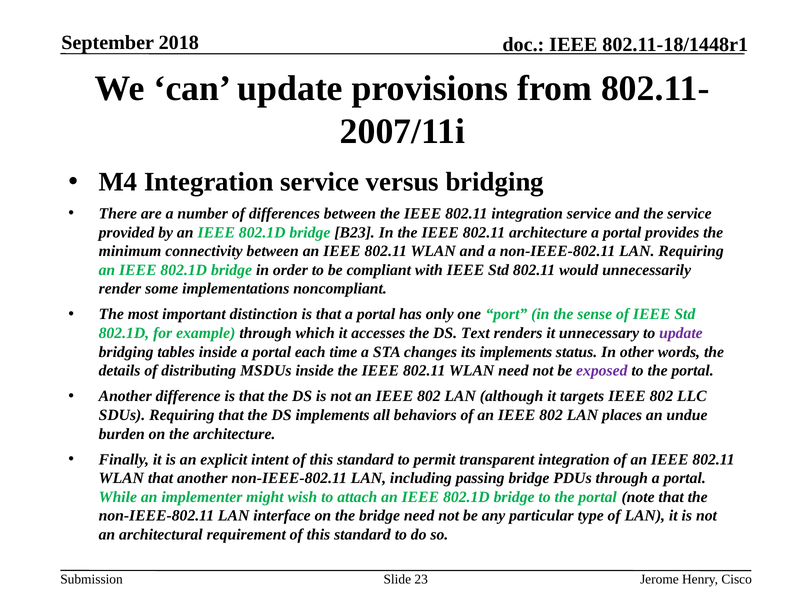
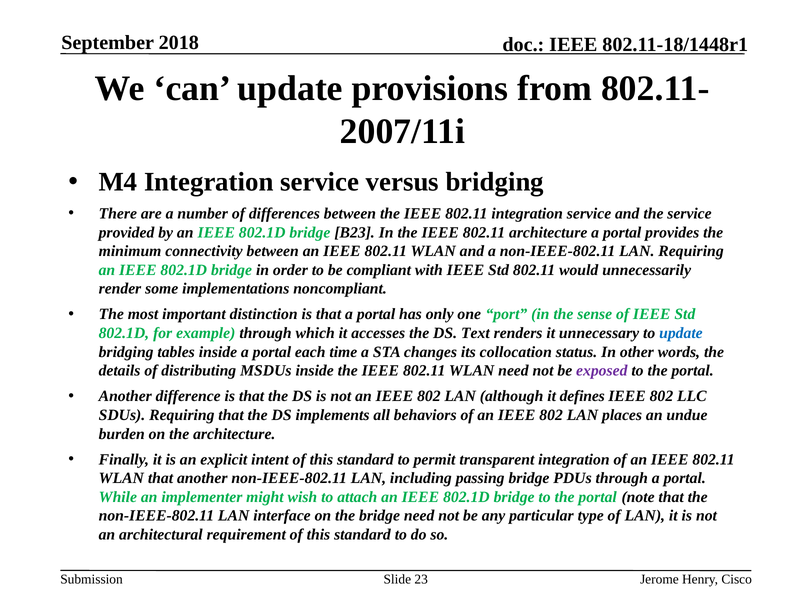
update at (681, 333) colour: purple -> blue
its implements: implements -> collocation
targets: targets -> defines
